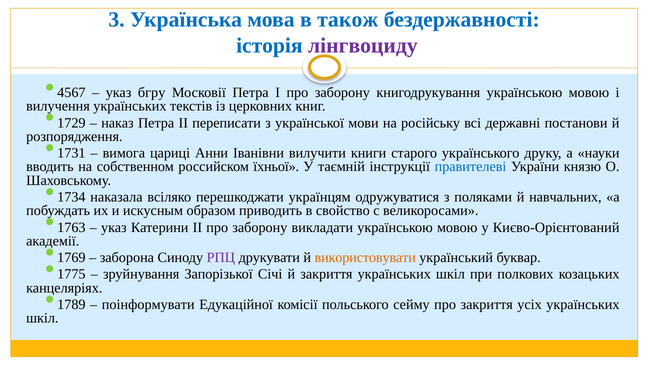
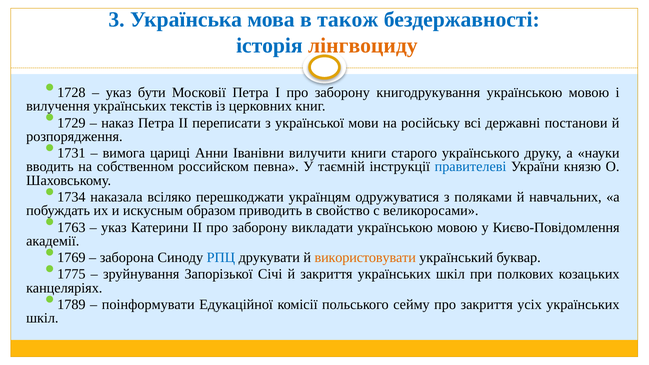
лінгвоциду colour: purple -> orange
4567: 4567 -> 1728
бгру: бгру -> бути
їхньої: їхньої -> певна
Києво-Орієнтований: Києво-Орієнтований -> Києво-Повідомлення
РПЦ colour: purple -> blue
